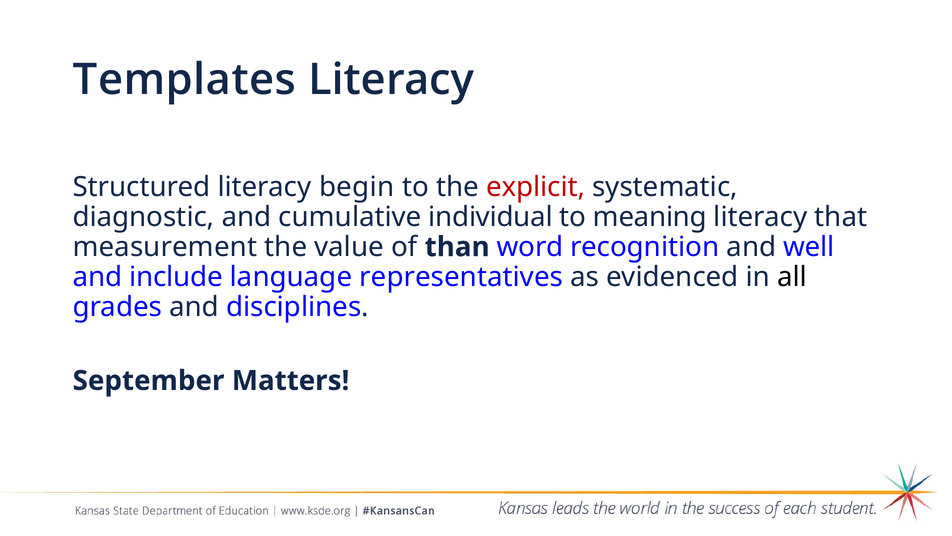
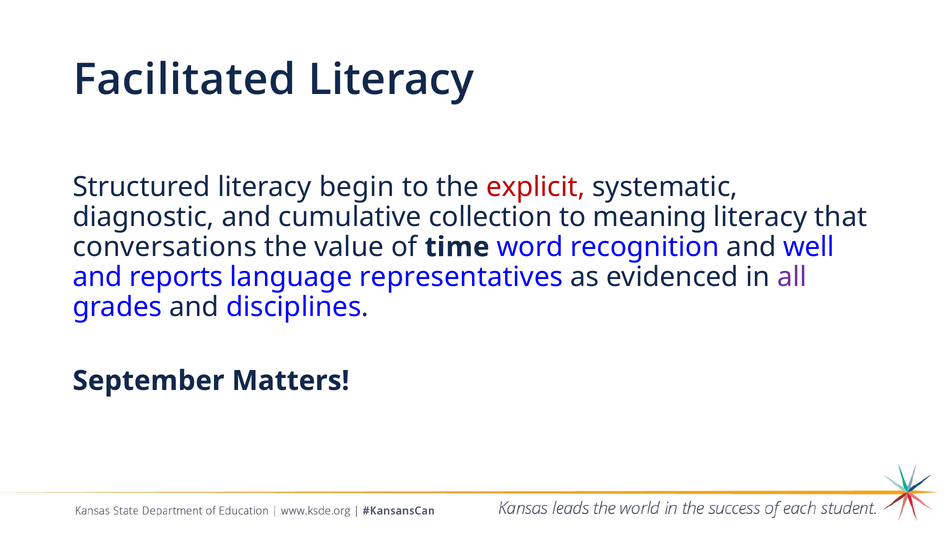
Templates: Templates -> Facilitated
individual: individual -> collection
measurement: measurement -> conversations
than: than -> time
include: include -> reports
all colour: black -> purple
